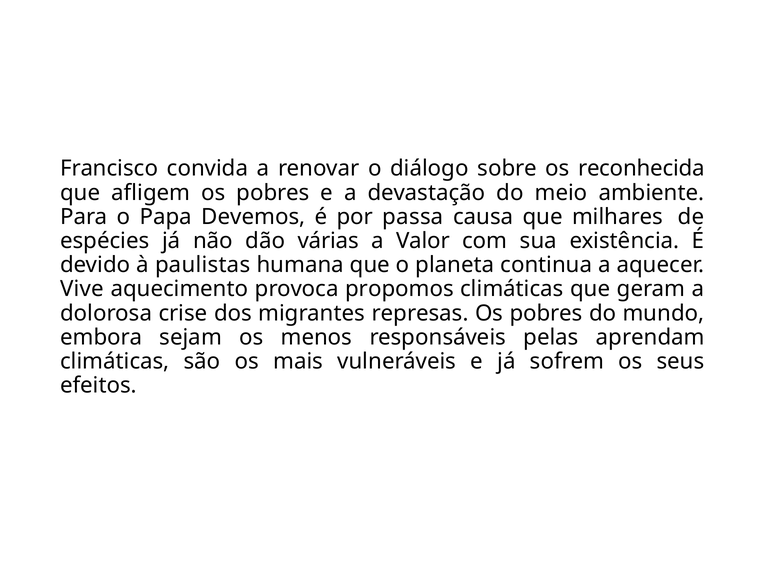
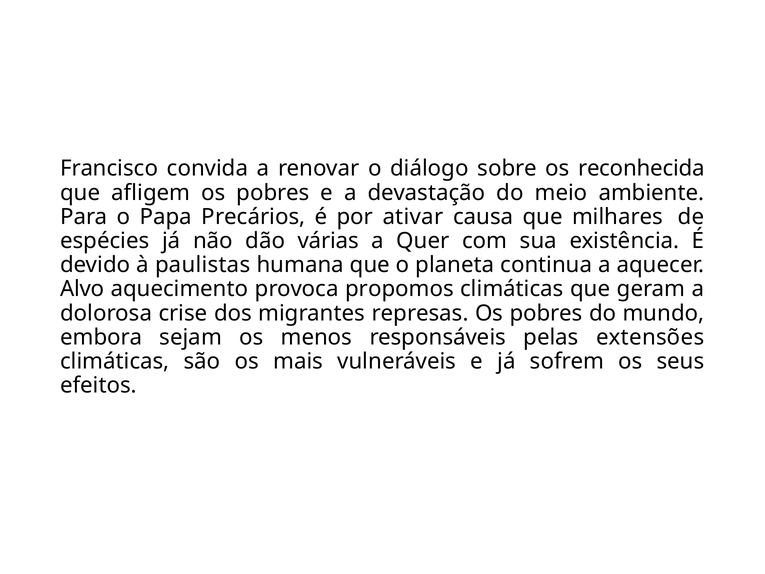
Devemos: Devemos -> Precários
passa: passa -> ativar
Valor: Valor -> Quer
Vive: Vive -> Alvo
aprendam: aprendam -> extensões
